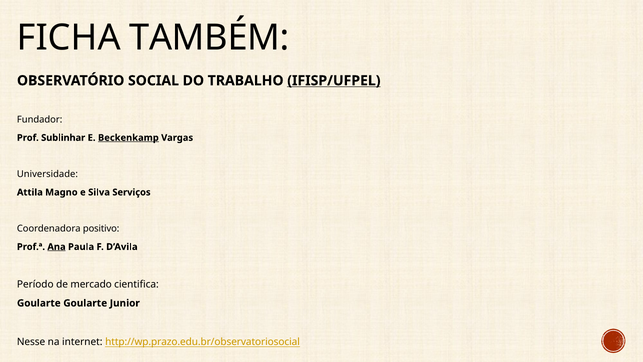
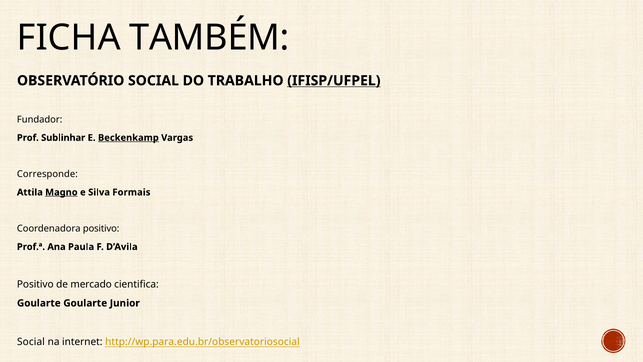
Universidade: Universidade -> Corresponde
Magno underline: none -> present
Serviços: Serviços -> Formais
Ana underline: present -> none
Período at (35, 284): Período -> Positivo
Nesse at (31, 342): Nesse -> Social
http://wp.prazo.edu.br/observatoriosocial: http://wp.prazo.edu.br/observatoriosocial -> http://wp.para.edu.br/observatoriosocial
